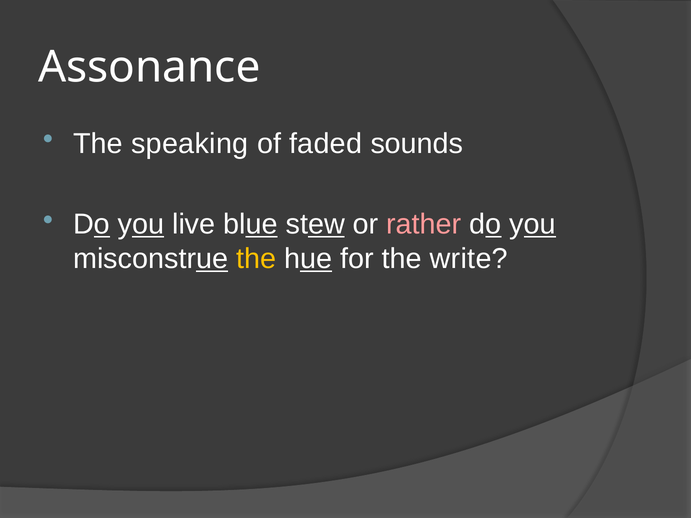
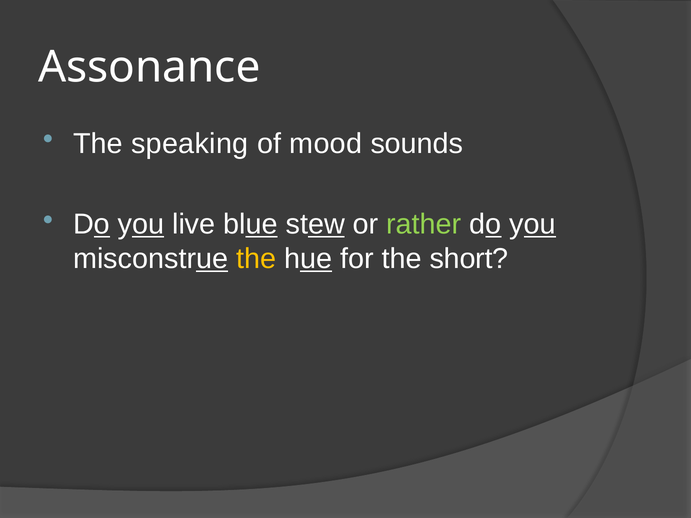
faded: faded -> mood
rather colour: pink -> light green
write: write -> short
